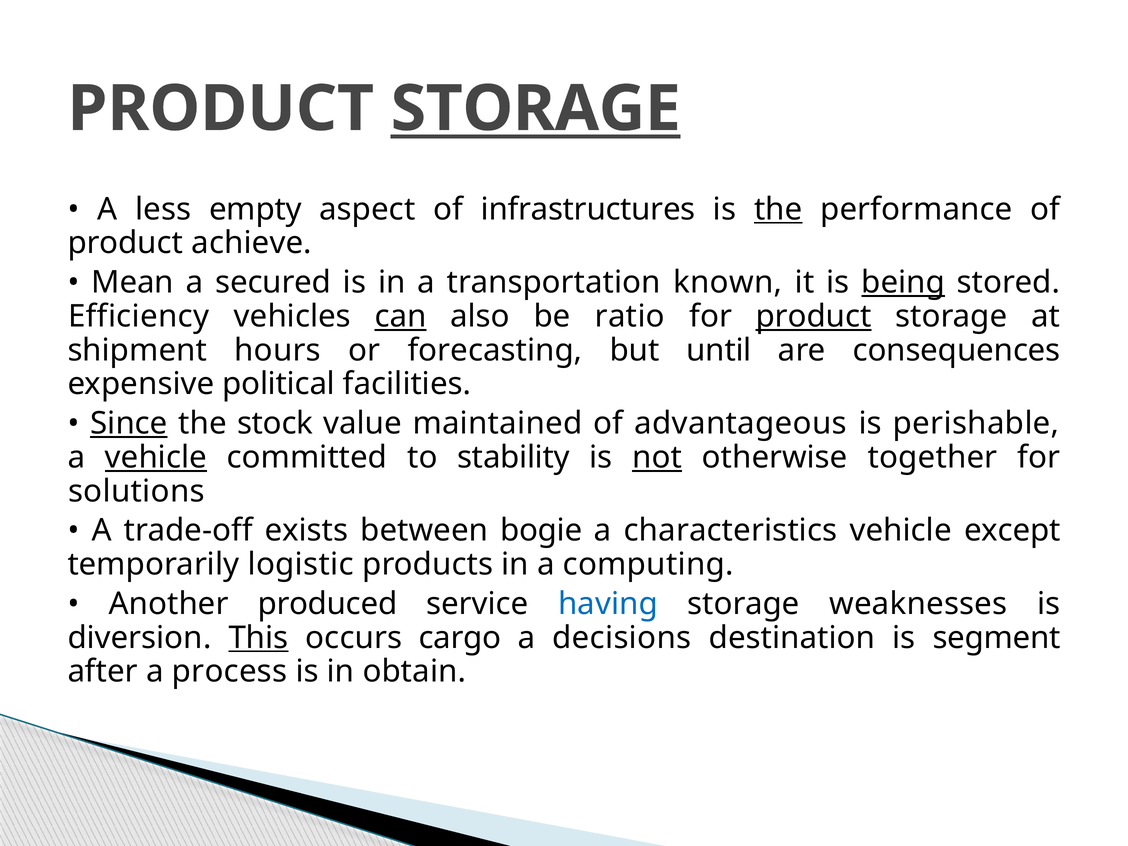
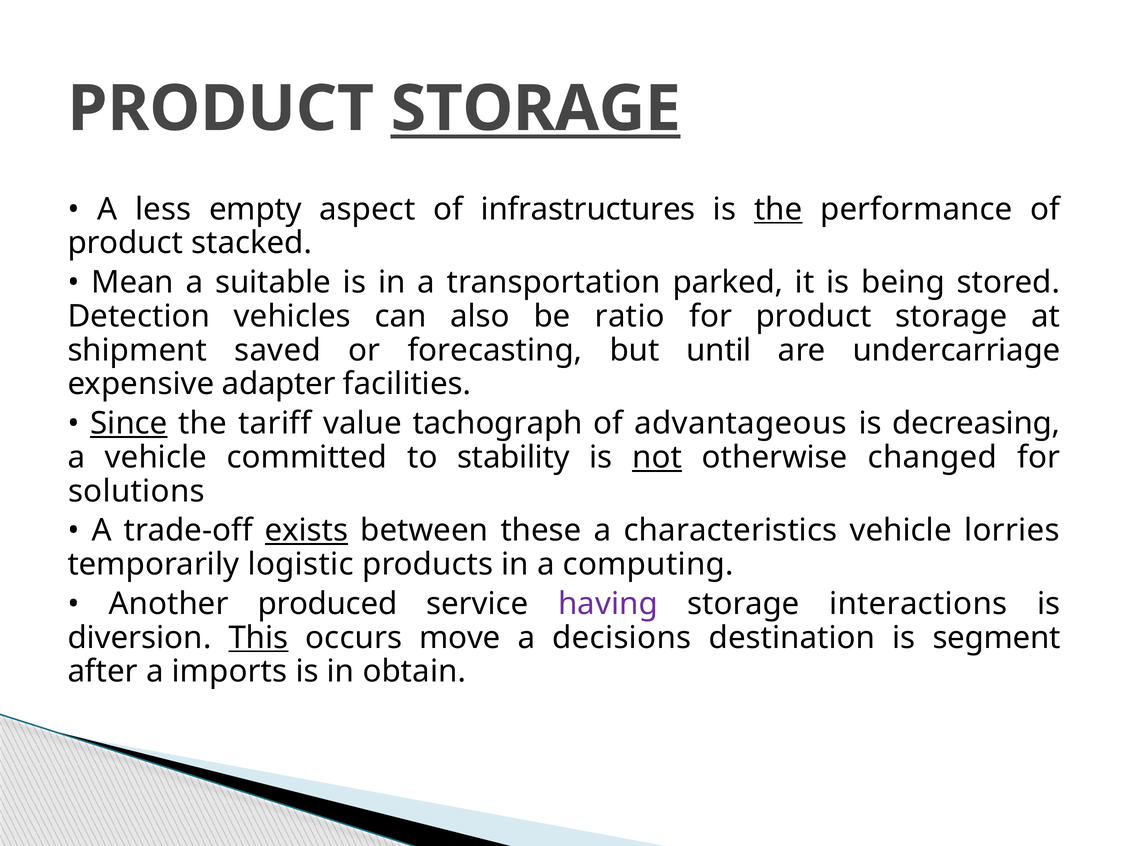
achieve: achieve -> stacked
secured: secured -> suitable
known: known -> parked
being underline: present -> none
Efficiency: Efficiency -> Detection
can underline: present -> none
product at (814, 316) underline: present -> none
hours: hours -> saved
consequences: consequences -> undercarriage
political: political -> adapter
stock: stock -> tariff
maintained: maintained -> tachograph
perishable: perishable -> decreasing
vehicle at (156, 457) underline: present -> none
together: together -> changed
exists underline: none -> present
bogie: bogie -> these
except: except -> lorries
having colour: blue -> purple
weaknesses: weaknesses -> interactions
cargo: cargo -> move
process: process -> imports
